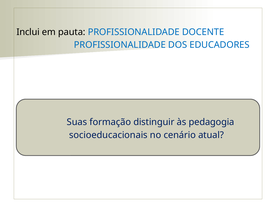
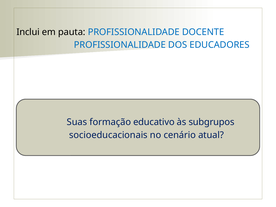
distinguir: distinguir -> educativo
pedagogia: pedagogia -> subgrupos
